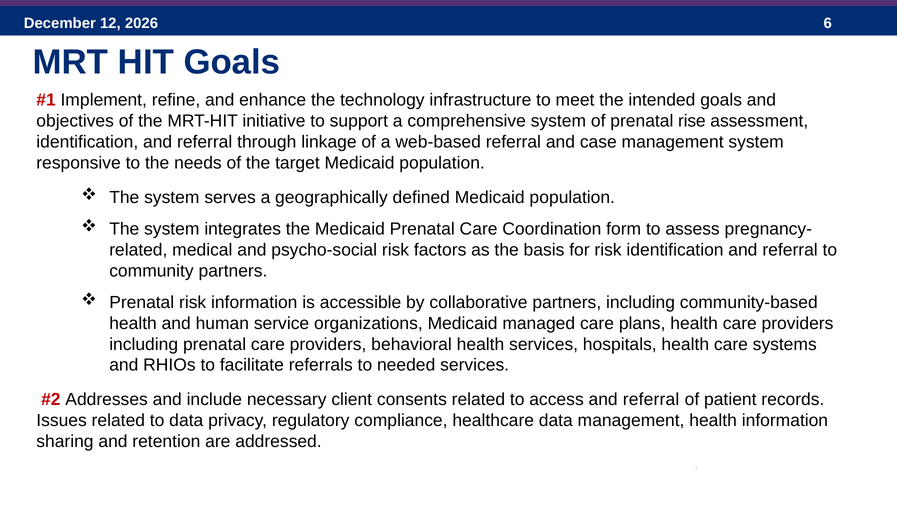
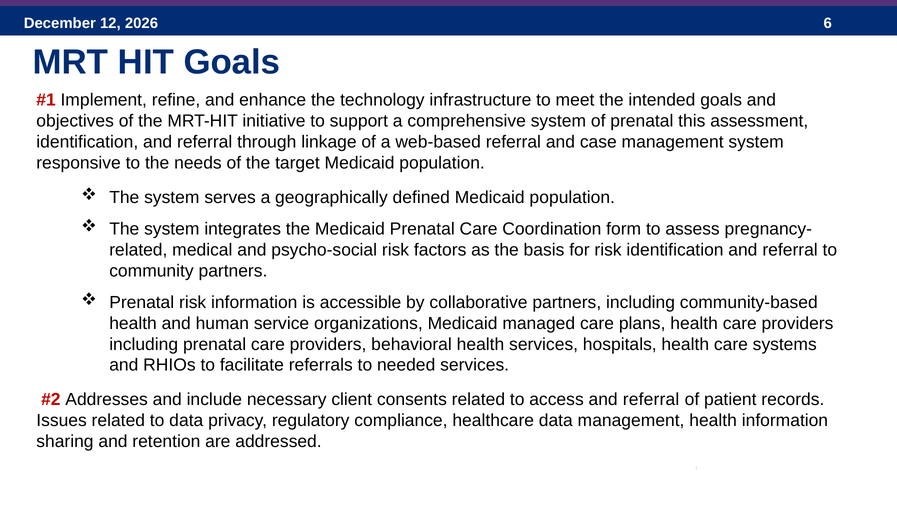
rise: rise -> this
